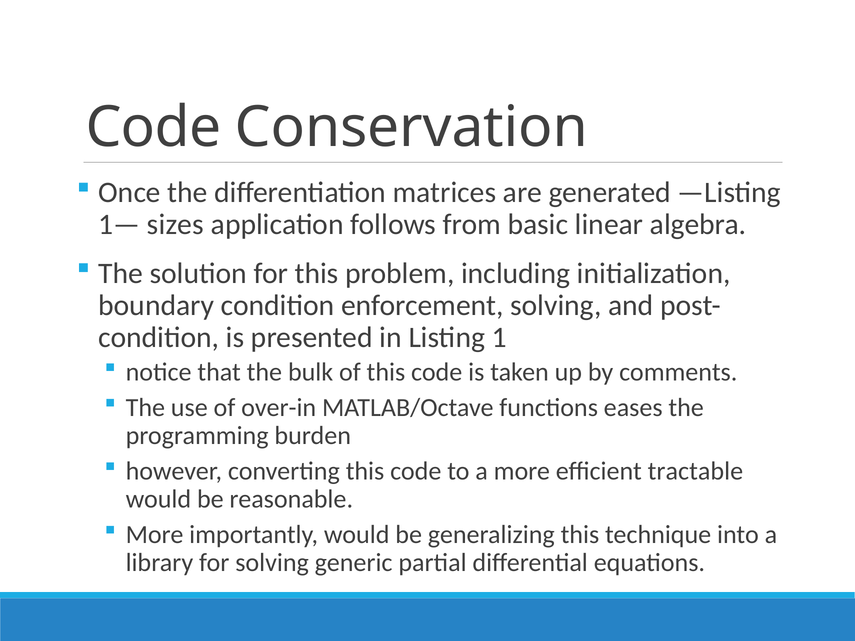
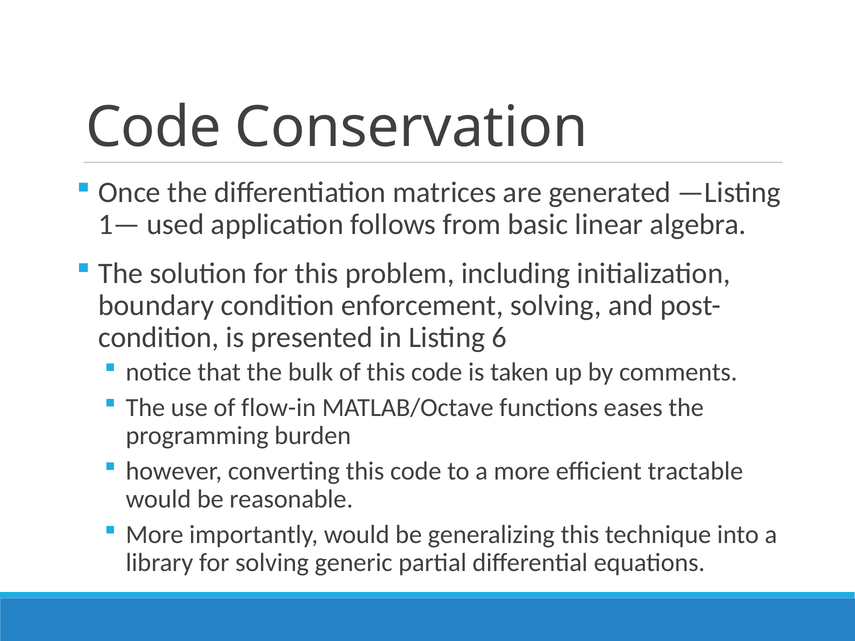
sizes: sizes -> used
1: 1 -> 6
over-in: over-in -> flow-in
